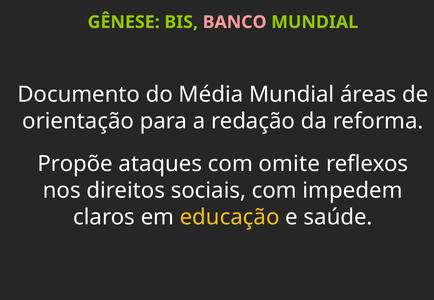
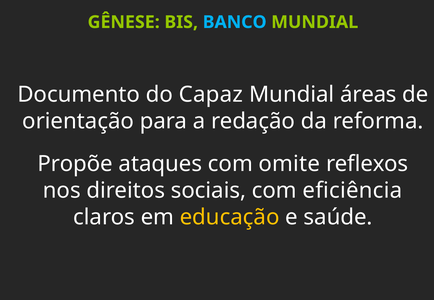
BANCO colour: pink -> light blue
Média: Média -> Capaz
impedem: impedem -> eficiência
